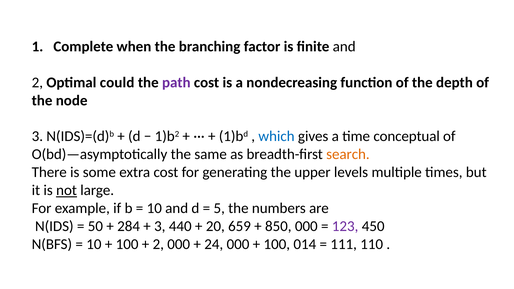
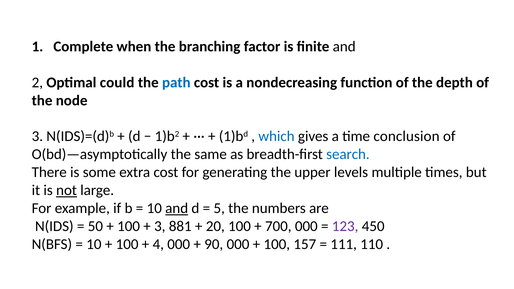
path colour: purple -> blue
conceptual: conceptual -> conclusion
search colour: orange -> blue
and at (177, 208) underline: none -> present
284 at (129, 226): 284 -> 100
440: 440 -> 881
20 659: 659 -> 100
850: 850 -> 700
2 at (158, 244): 2 -> 4
24: 24 -> 90
014: 014 -> 157
